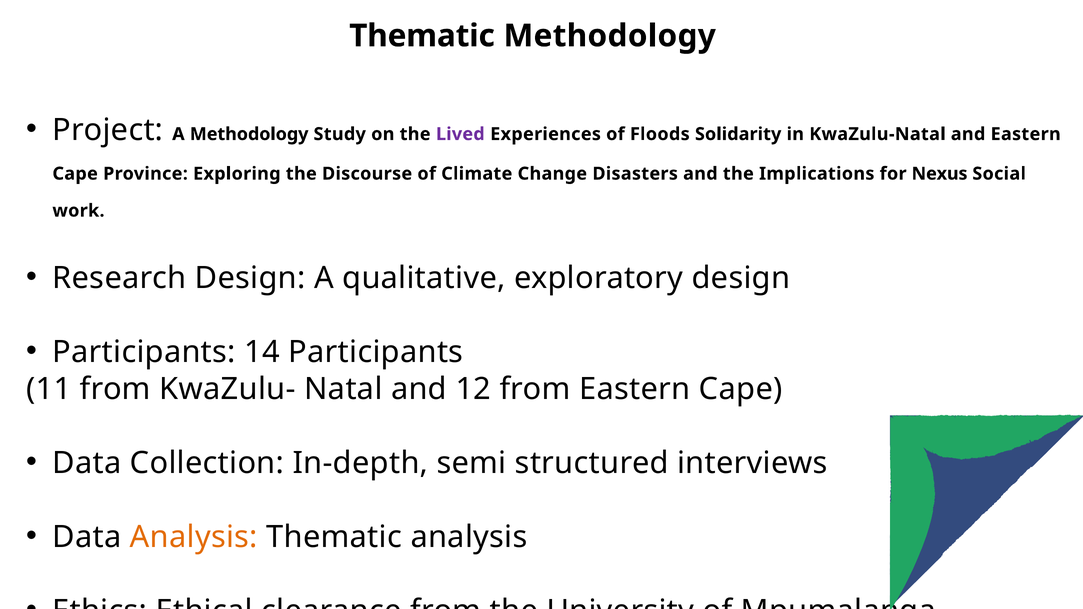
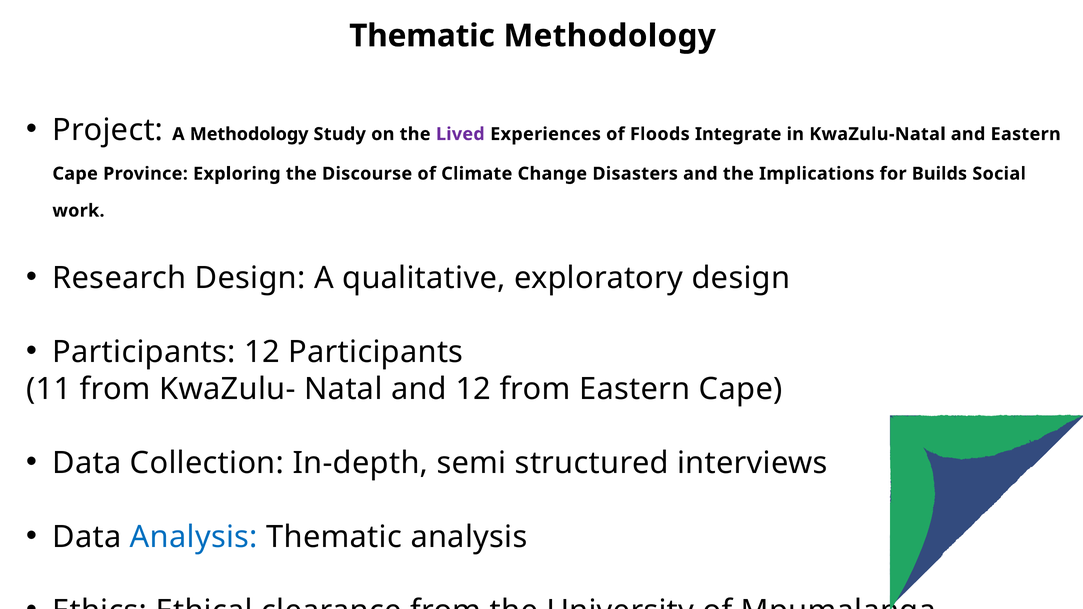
Solidarity: Solidarity -> Integrate
Nexus: Nexus -> Builds
Participants 14: 14 -> 12
Analysis at (194, 537) colour: orange -> blue
